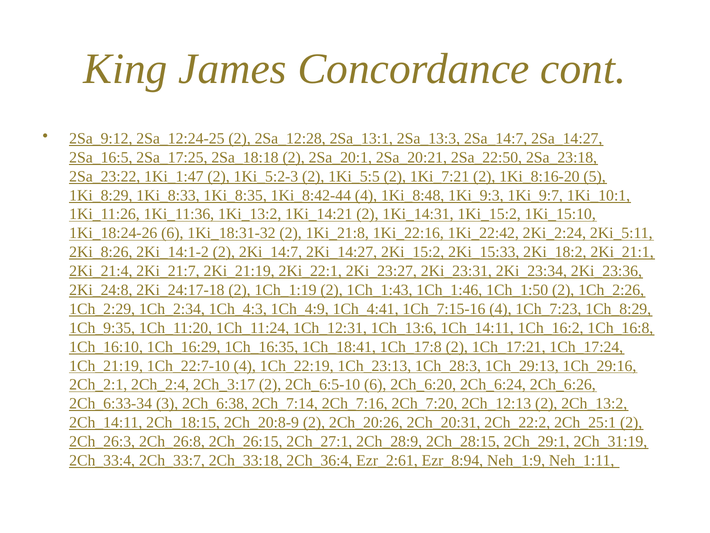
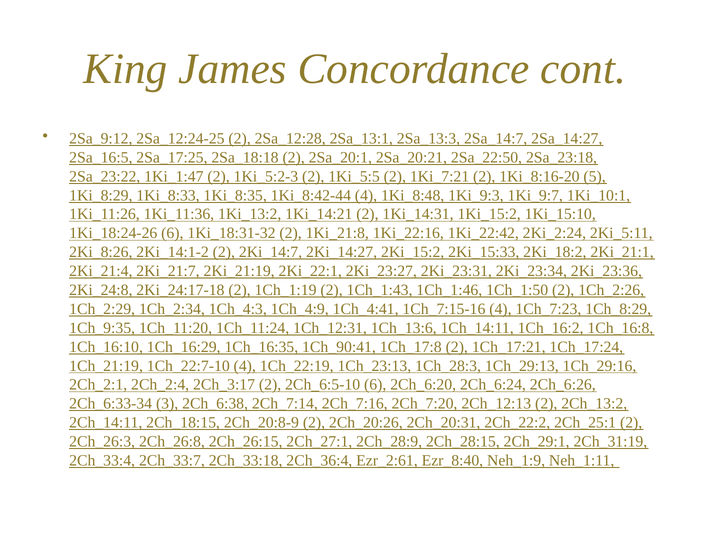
1Ch_18:41: 1Ch_18:41 -> 1Ch_90:41
Ezr_8:94: Ezr_8:94 -> Ezr_8:40
